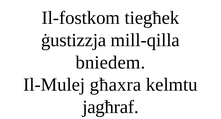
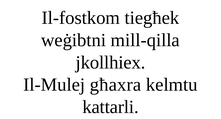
ġustizzja: ġustizzja -> weġibtni
bniedem: bniedem -> jkollhiex
jagħraf: jagħraf -> kattarli
